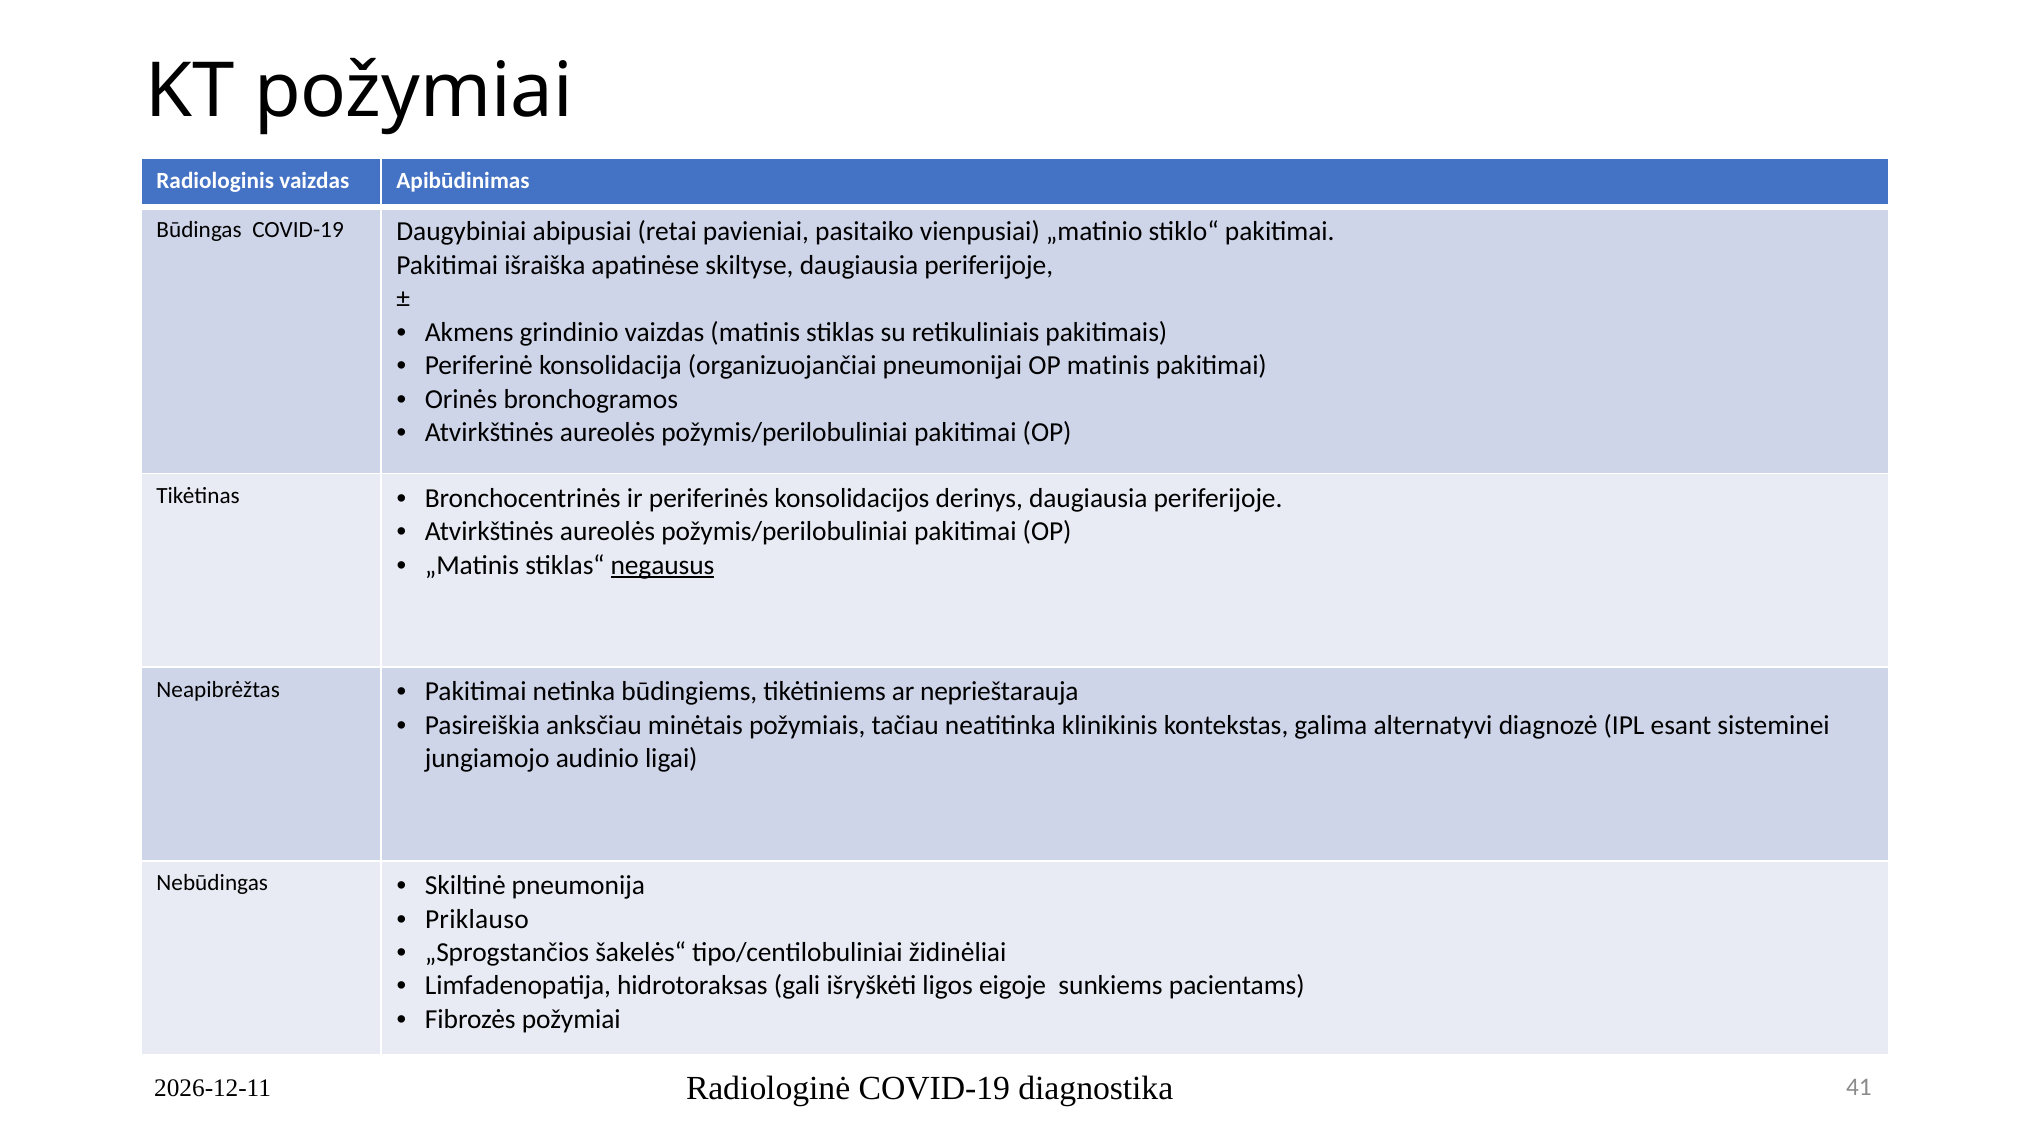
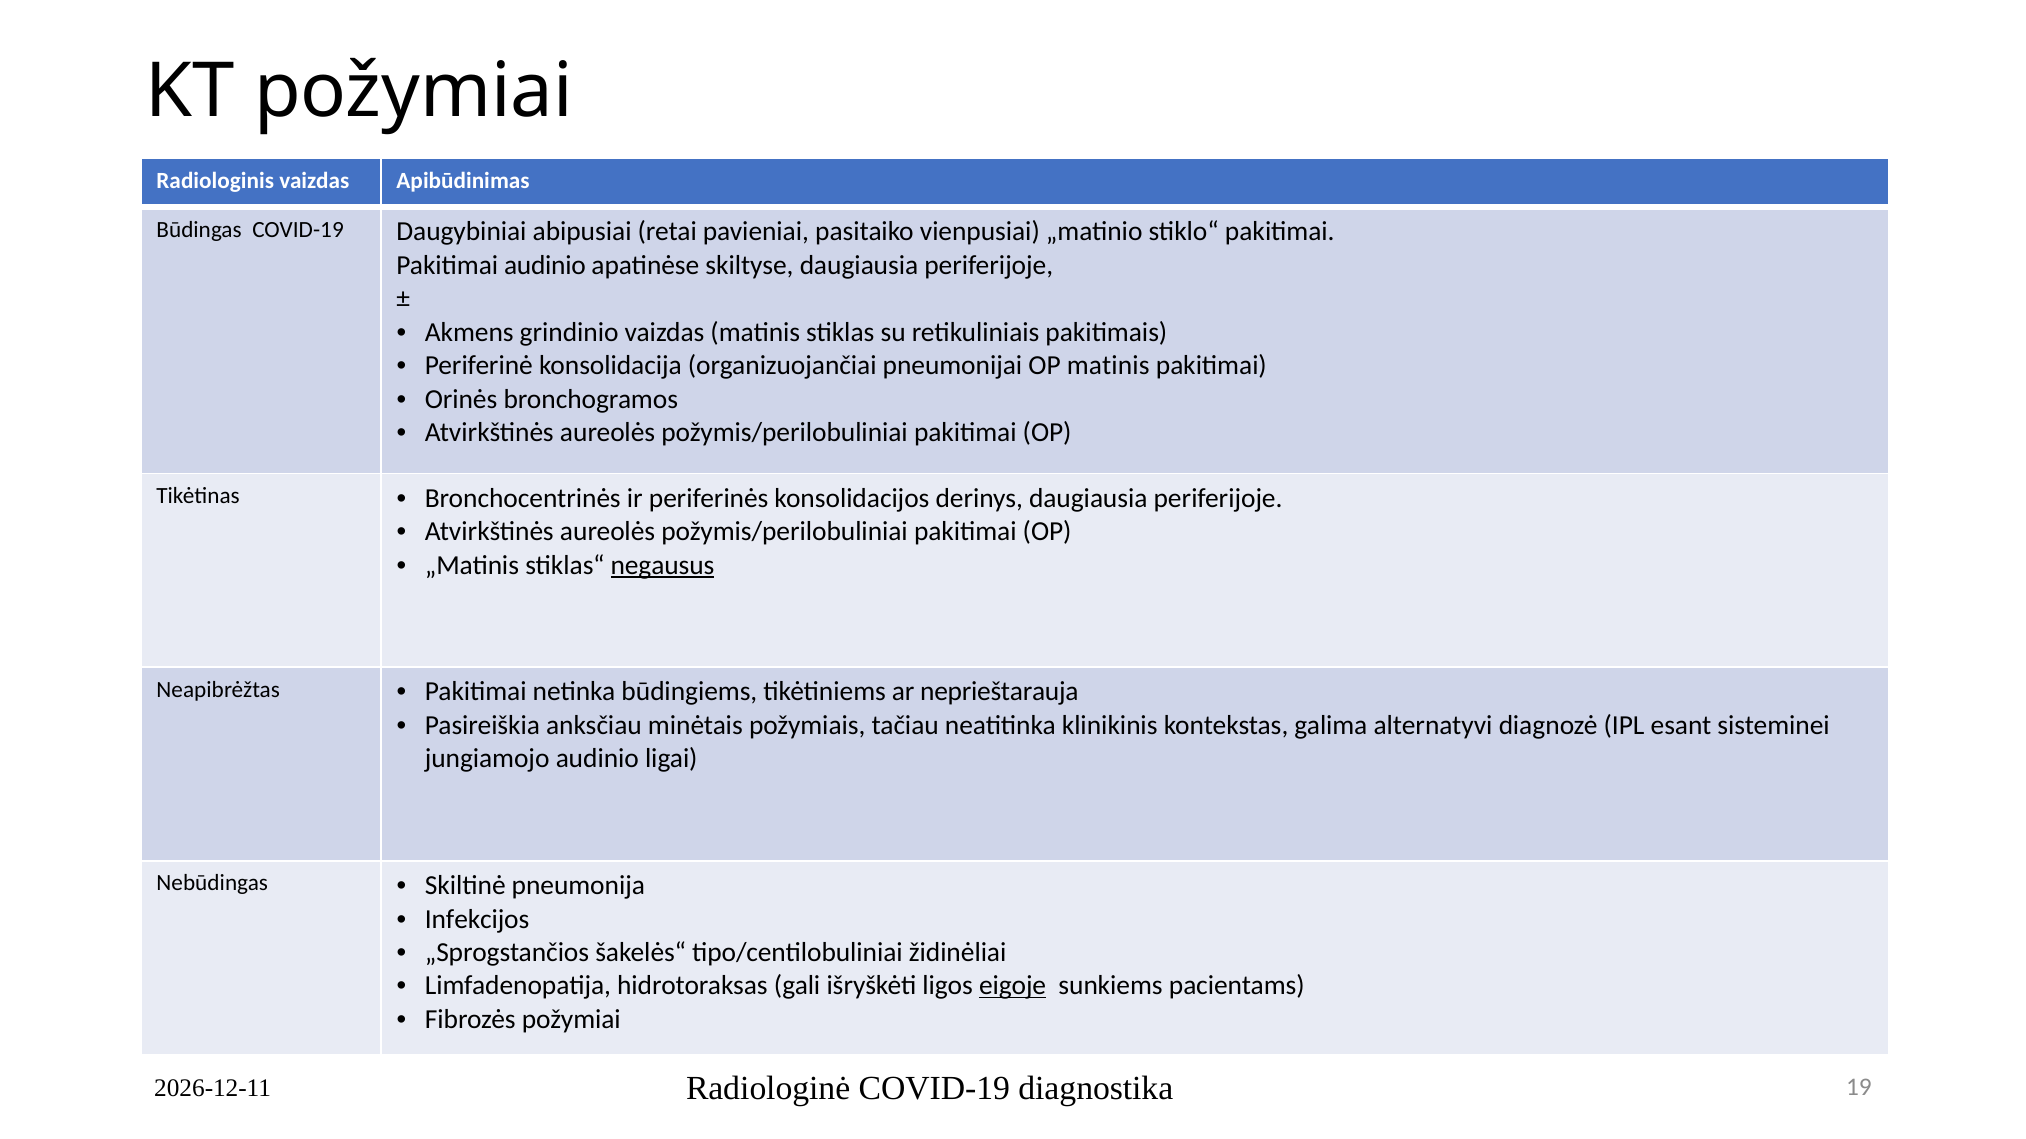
Pakitimai išraiška: išraiška -> audinio
Priklauso: Priklauso -> Infekcijos
eigoje underline: none -> present
41: 41 -> 19
